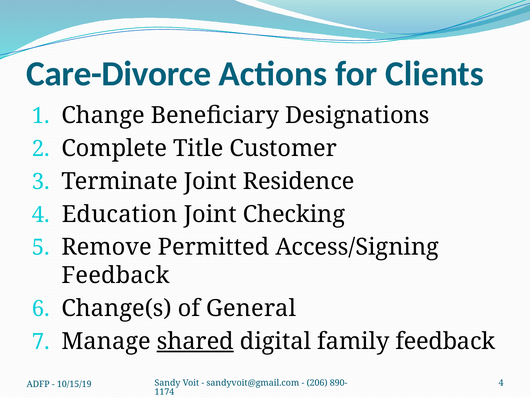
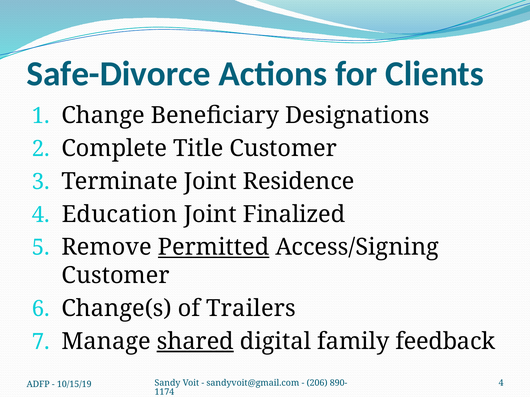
Care-Divorce: Care-Divorce -> Safe-Divorce
Checking: Checking -> Finalized
Permitted underline: none -> present
Feedback at (116, 276): Feedback -> Customer
General: General -> Trailers
